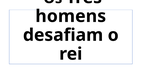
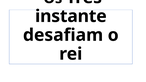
homens: homens -> instante
